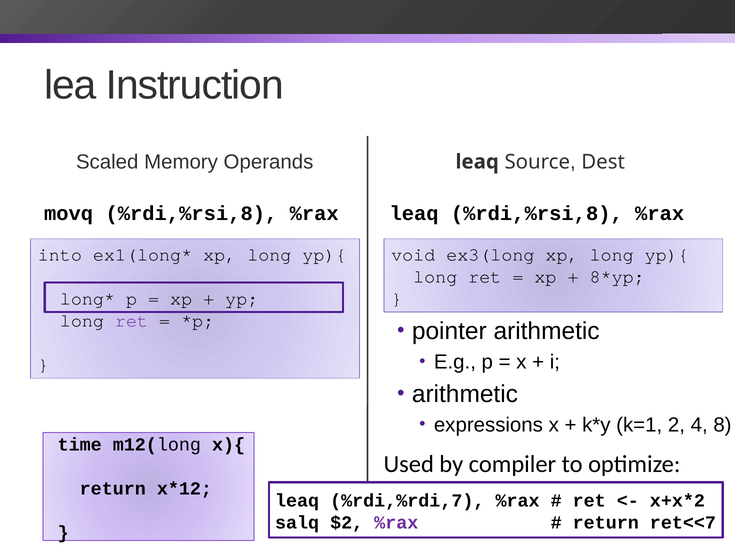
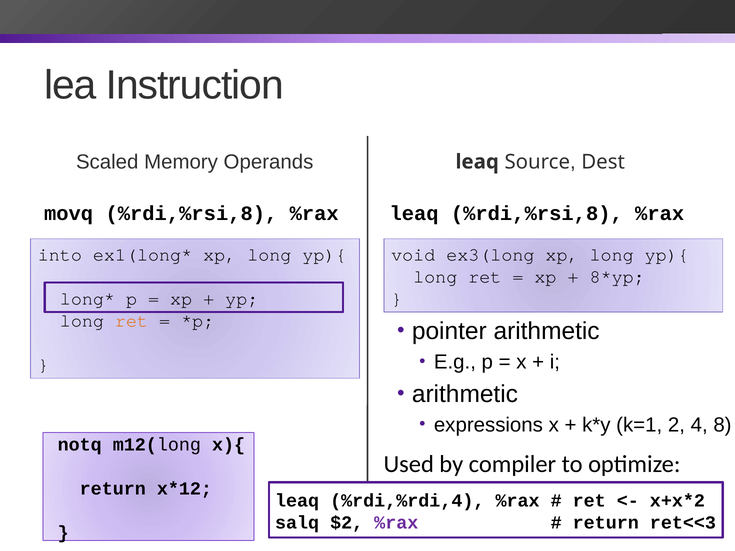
ret at (132, 321) colour: purple -> orange
time: time -> notq
%rdi,%rdi,7: %rdi,%rdi,7 -> %rdi,%rdi,4
ret<<7: ret<<7 -> ret<<3
